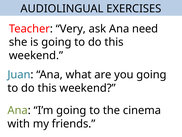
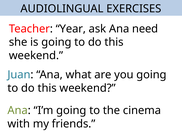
Very: Very -> Year
